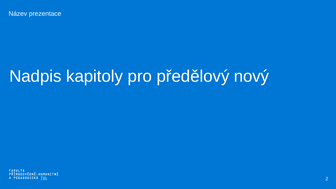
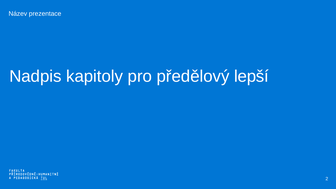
nový: nový -> lepší
